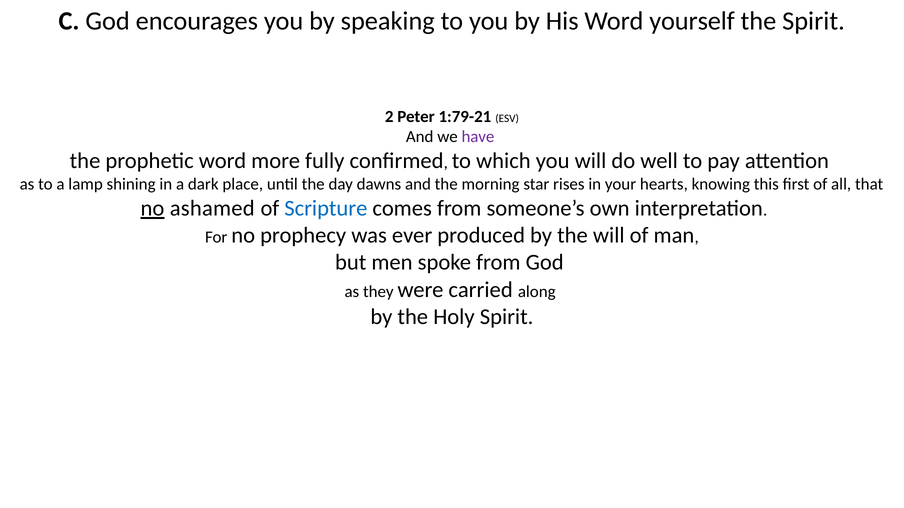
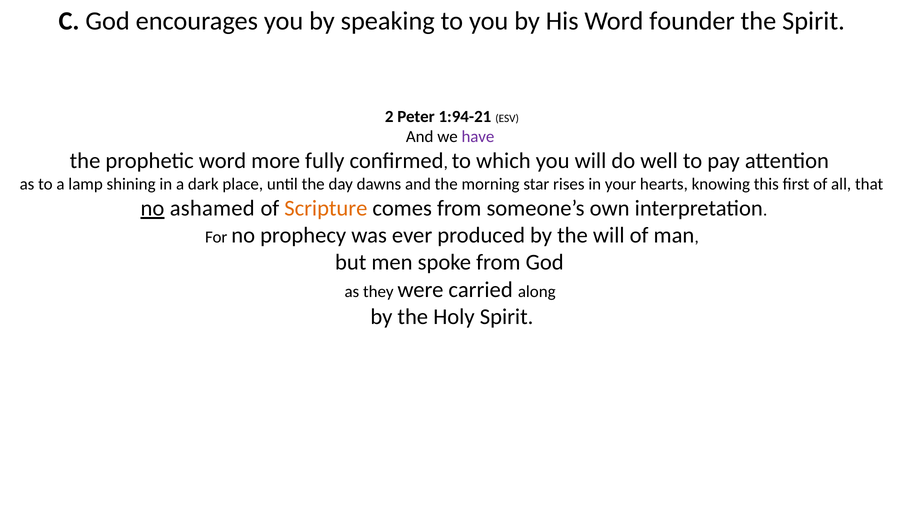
yourself: yourself -> founder
1:79-21: 1:79-21 -> 1:94-21
Scripture colour: blue -> orange
